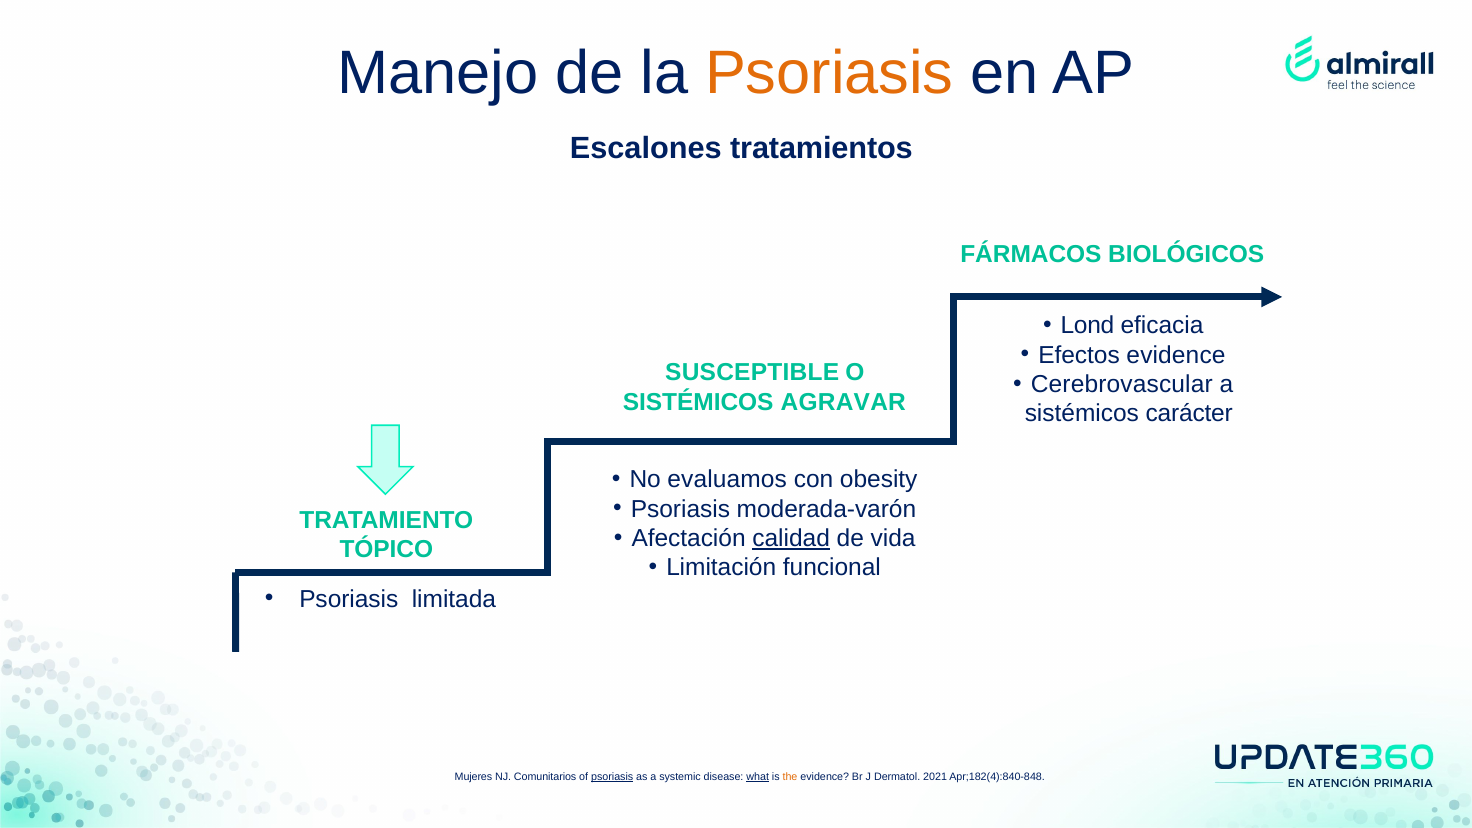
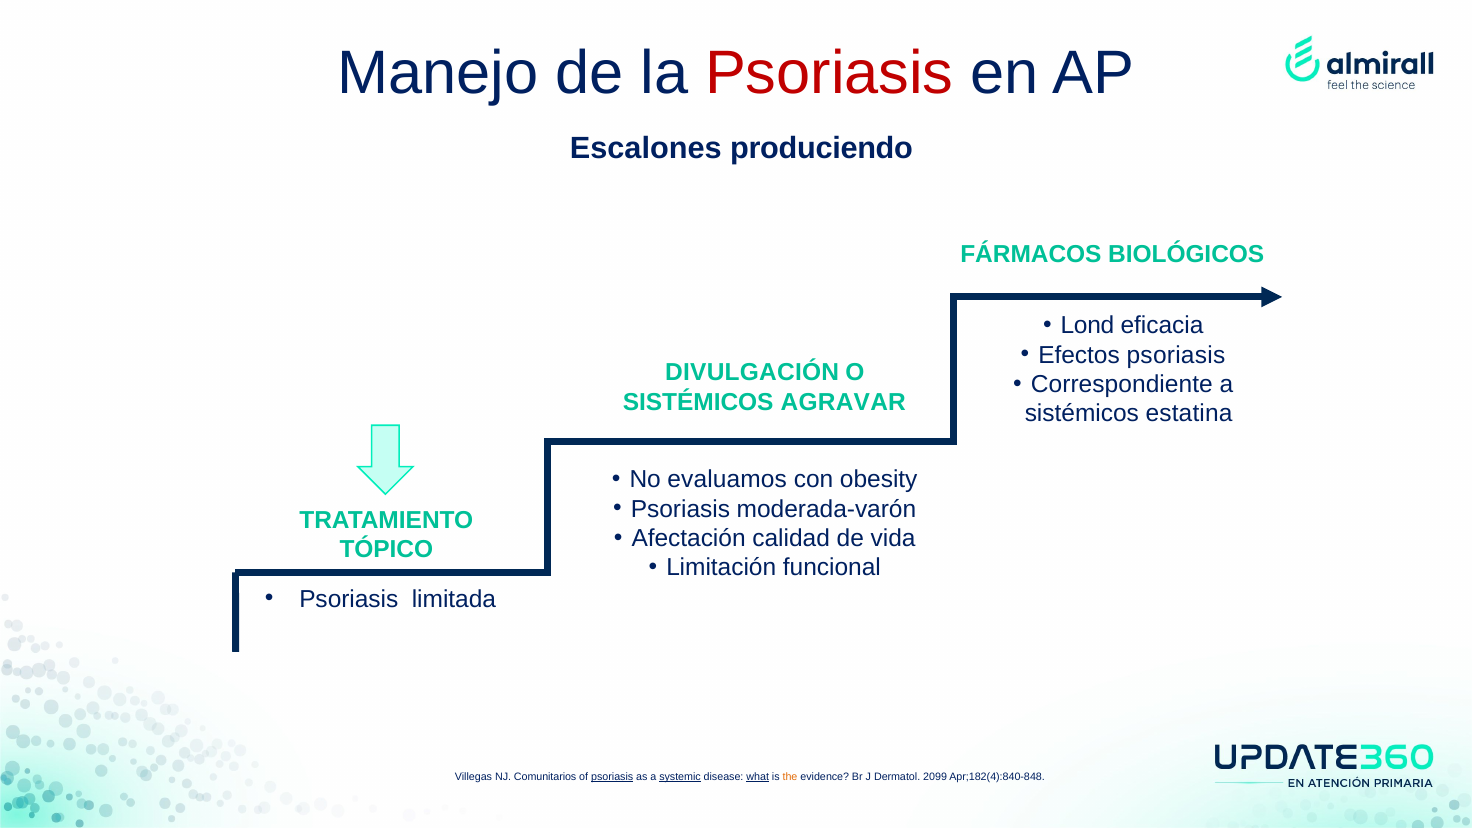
Psoriasis at (829, 73) colour: orange -> red
tratamientos: tratamientos -> produciendo
Efectos evidence: evidence -> psoriasis
SUSCEPTIBLE: SUSCEPTIBLE -> DIVULGACIÓN
Cerebrovascular: Cerebrovascular -> Correspondiente
carácter: carácter -> estatina
calidad underline: present -> none
Mujeres: Mujeres -> Villegas
systemic underline: none -> present
2021: 2021 -> 2099
